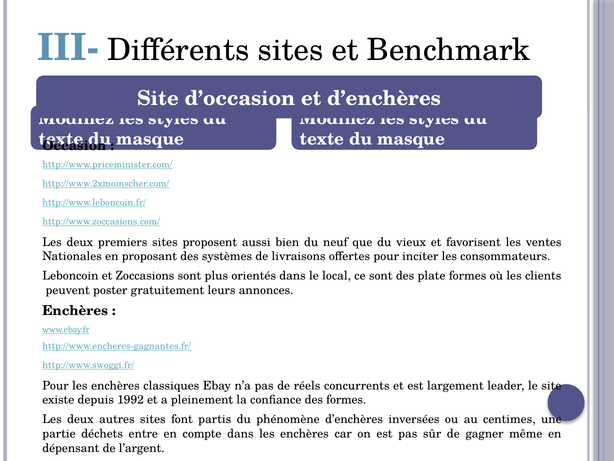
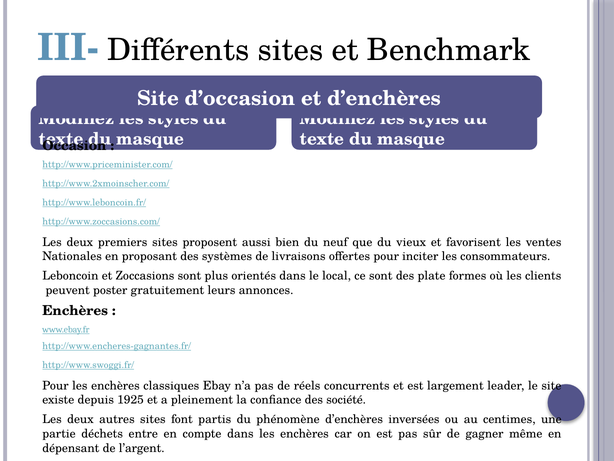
1992: 1992 -> 1925
des formes: formes -> société
